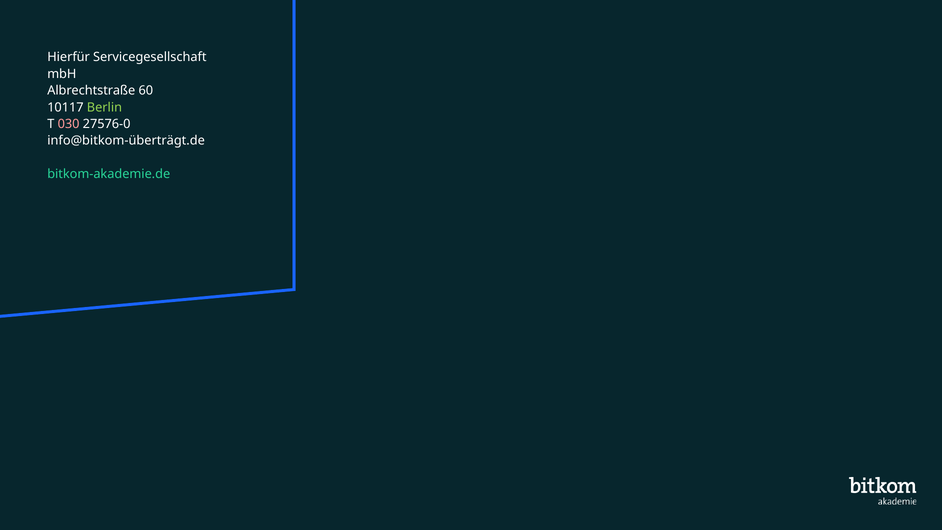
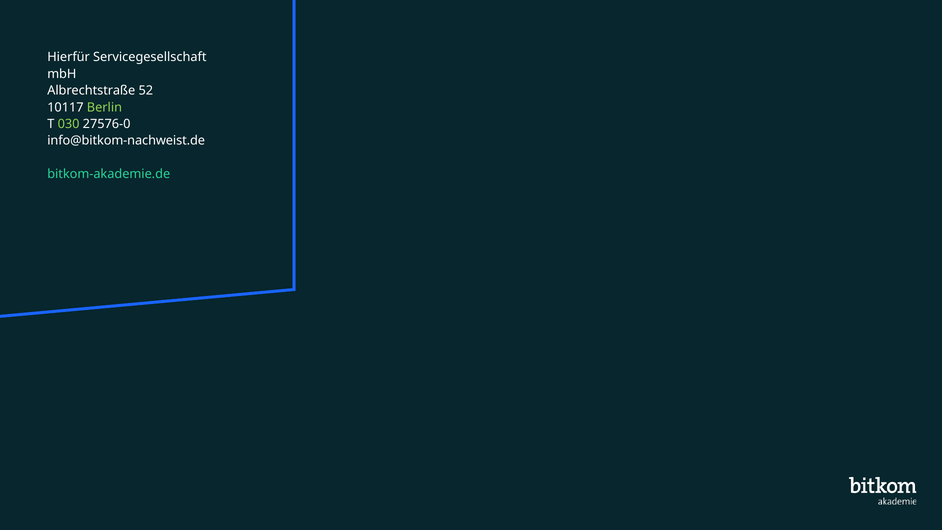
60: 60 -> 52
030 colour: pink -> light green
info@bitkom-überträgt.de: info@bitkom-überträgt.de -> info@bitkom-nachweist.de
